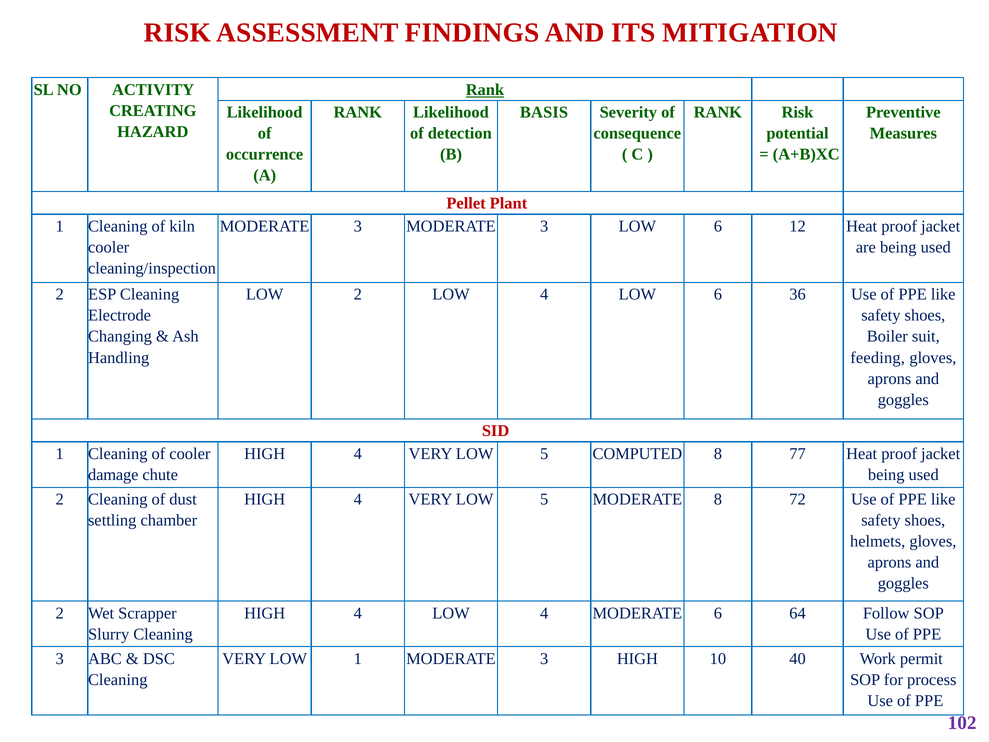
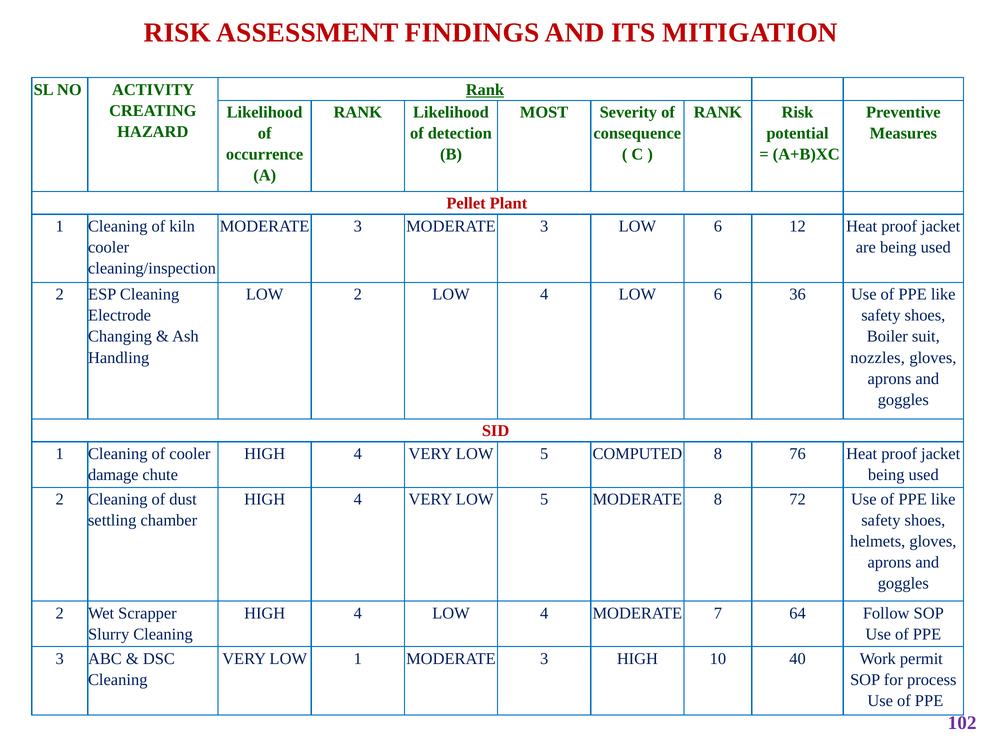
BASIS: BASIS -> MOST
feeding: feeding -> nozzles
77: 77 -> 76
MODERATE 6: 6 -> 7
